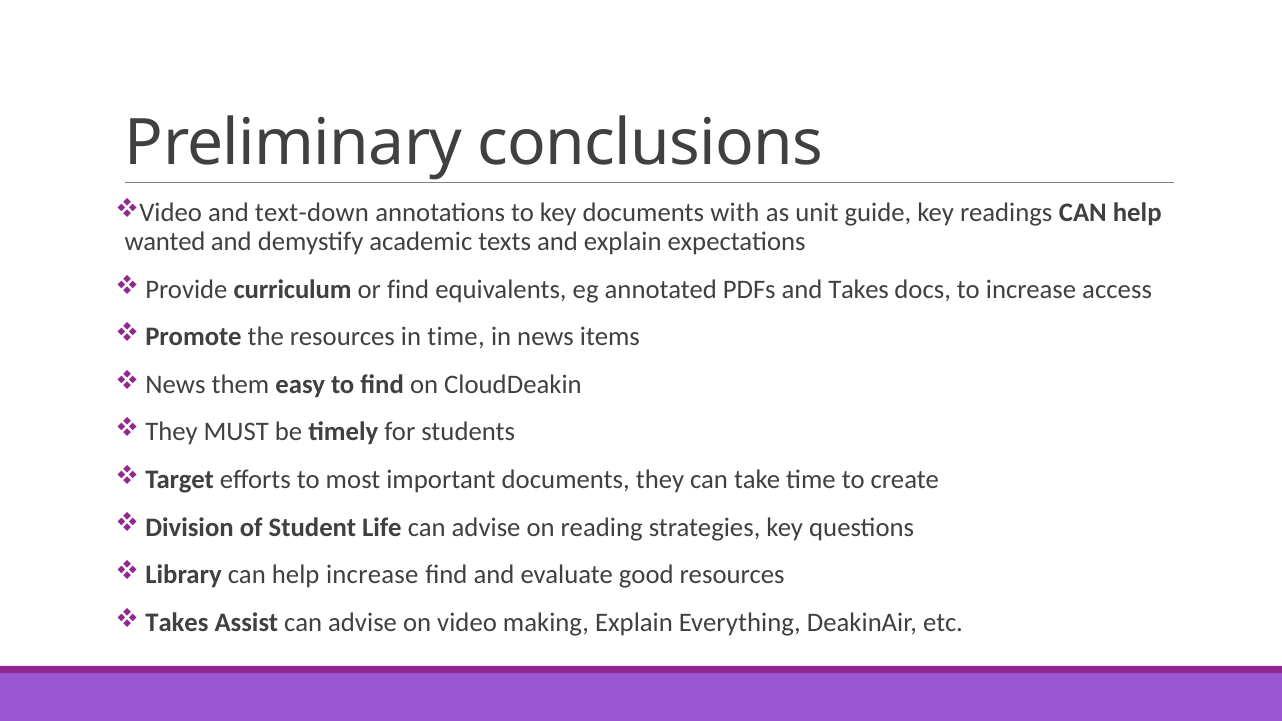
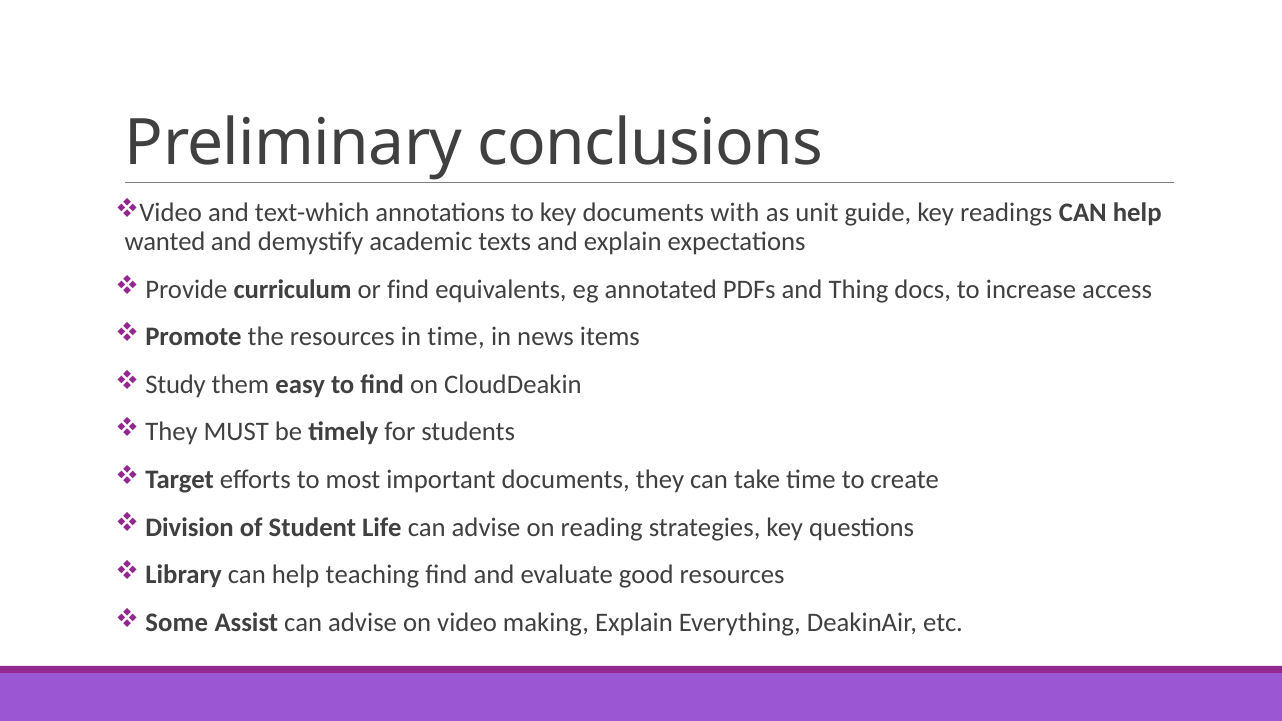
text-down: text-down -> text-which
and Takes: Takes -> Thing
News at (175, 385): News -> Study
help increase: increase -> teaching
Takes at (177, 622): Takes -> Some
